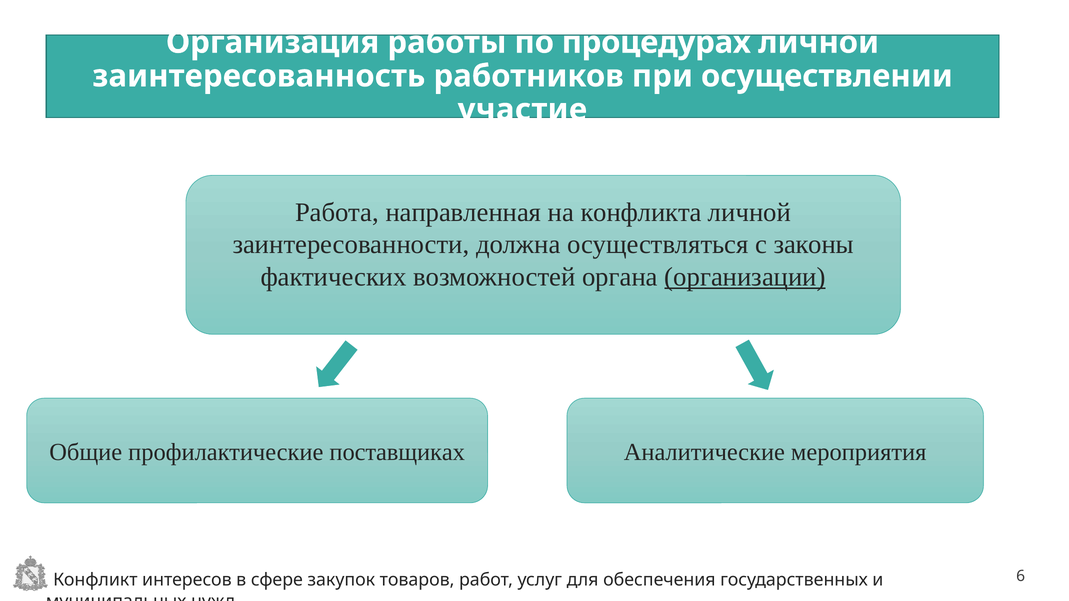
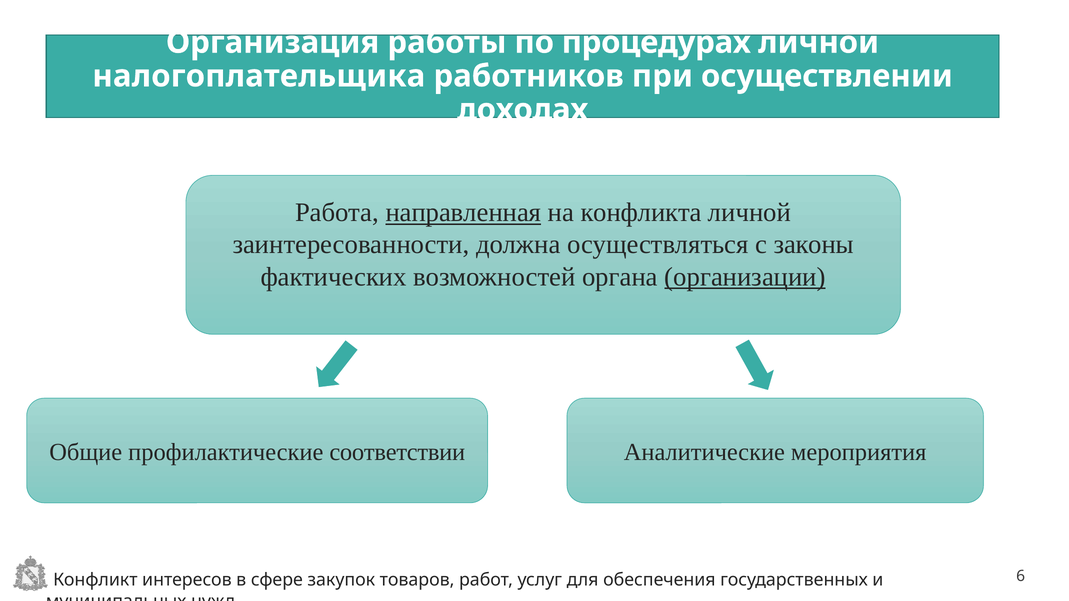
заинтересованность: заинтересованность -> налогоплательщика
участие: участие -> доходах
направленная underline: none -> present
поставщиках: поставщиках -> соответствии
